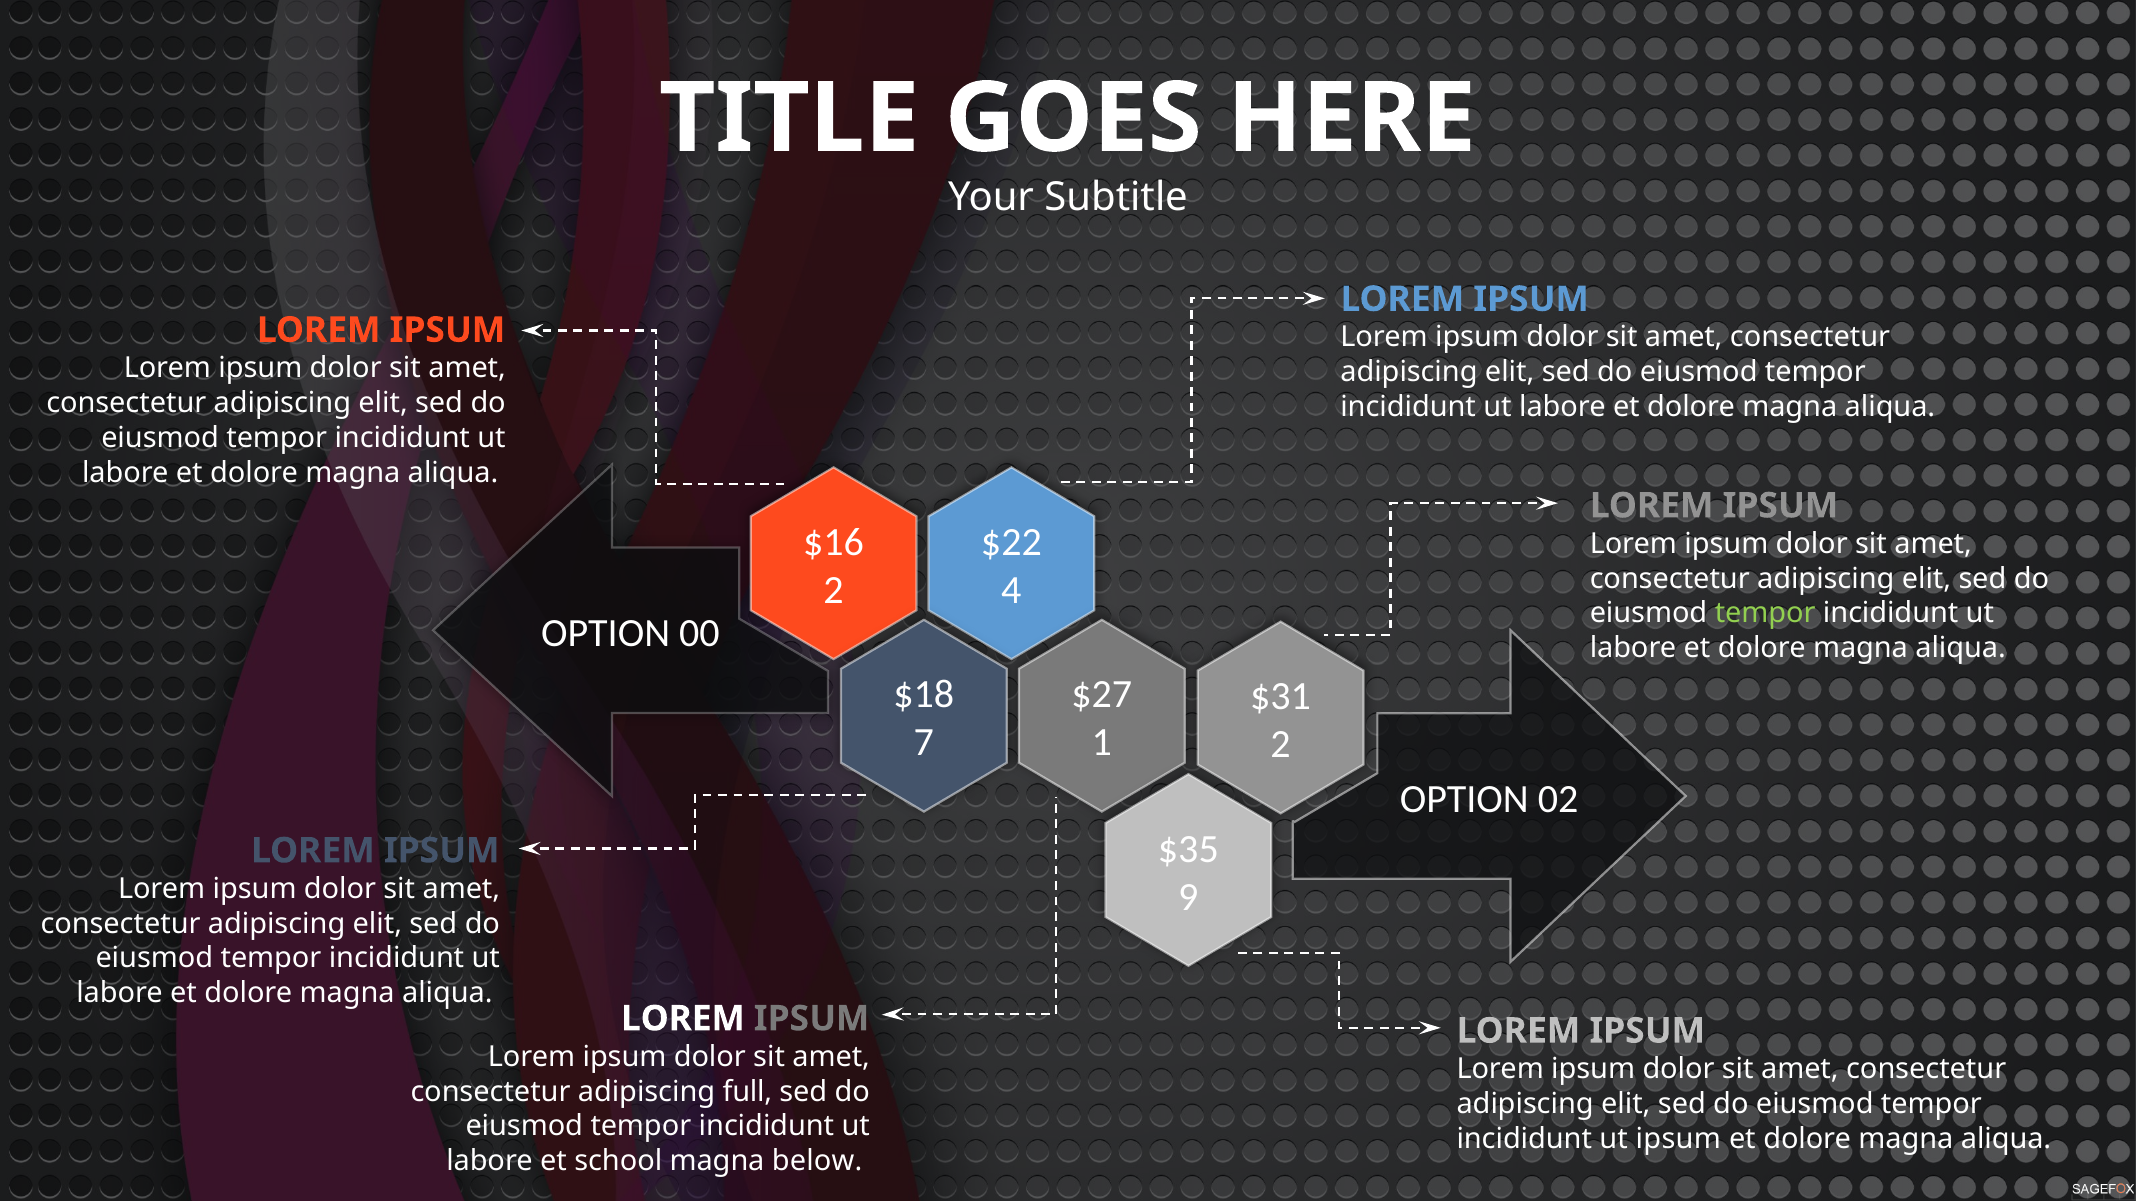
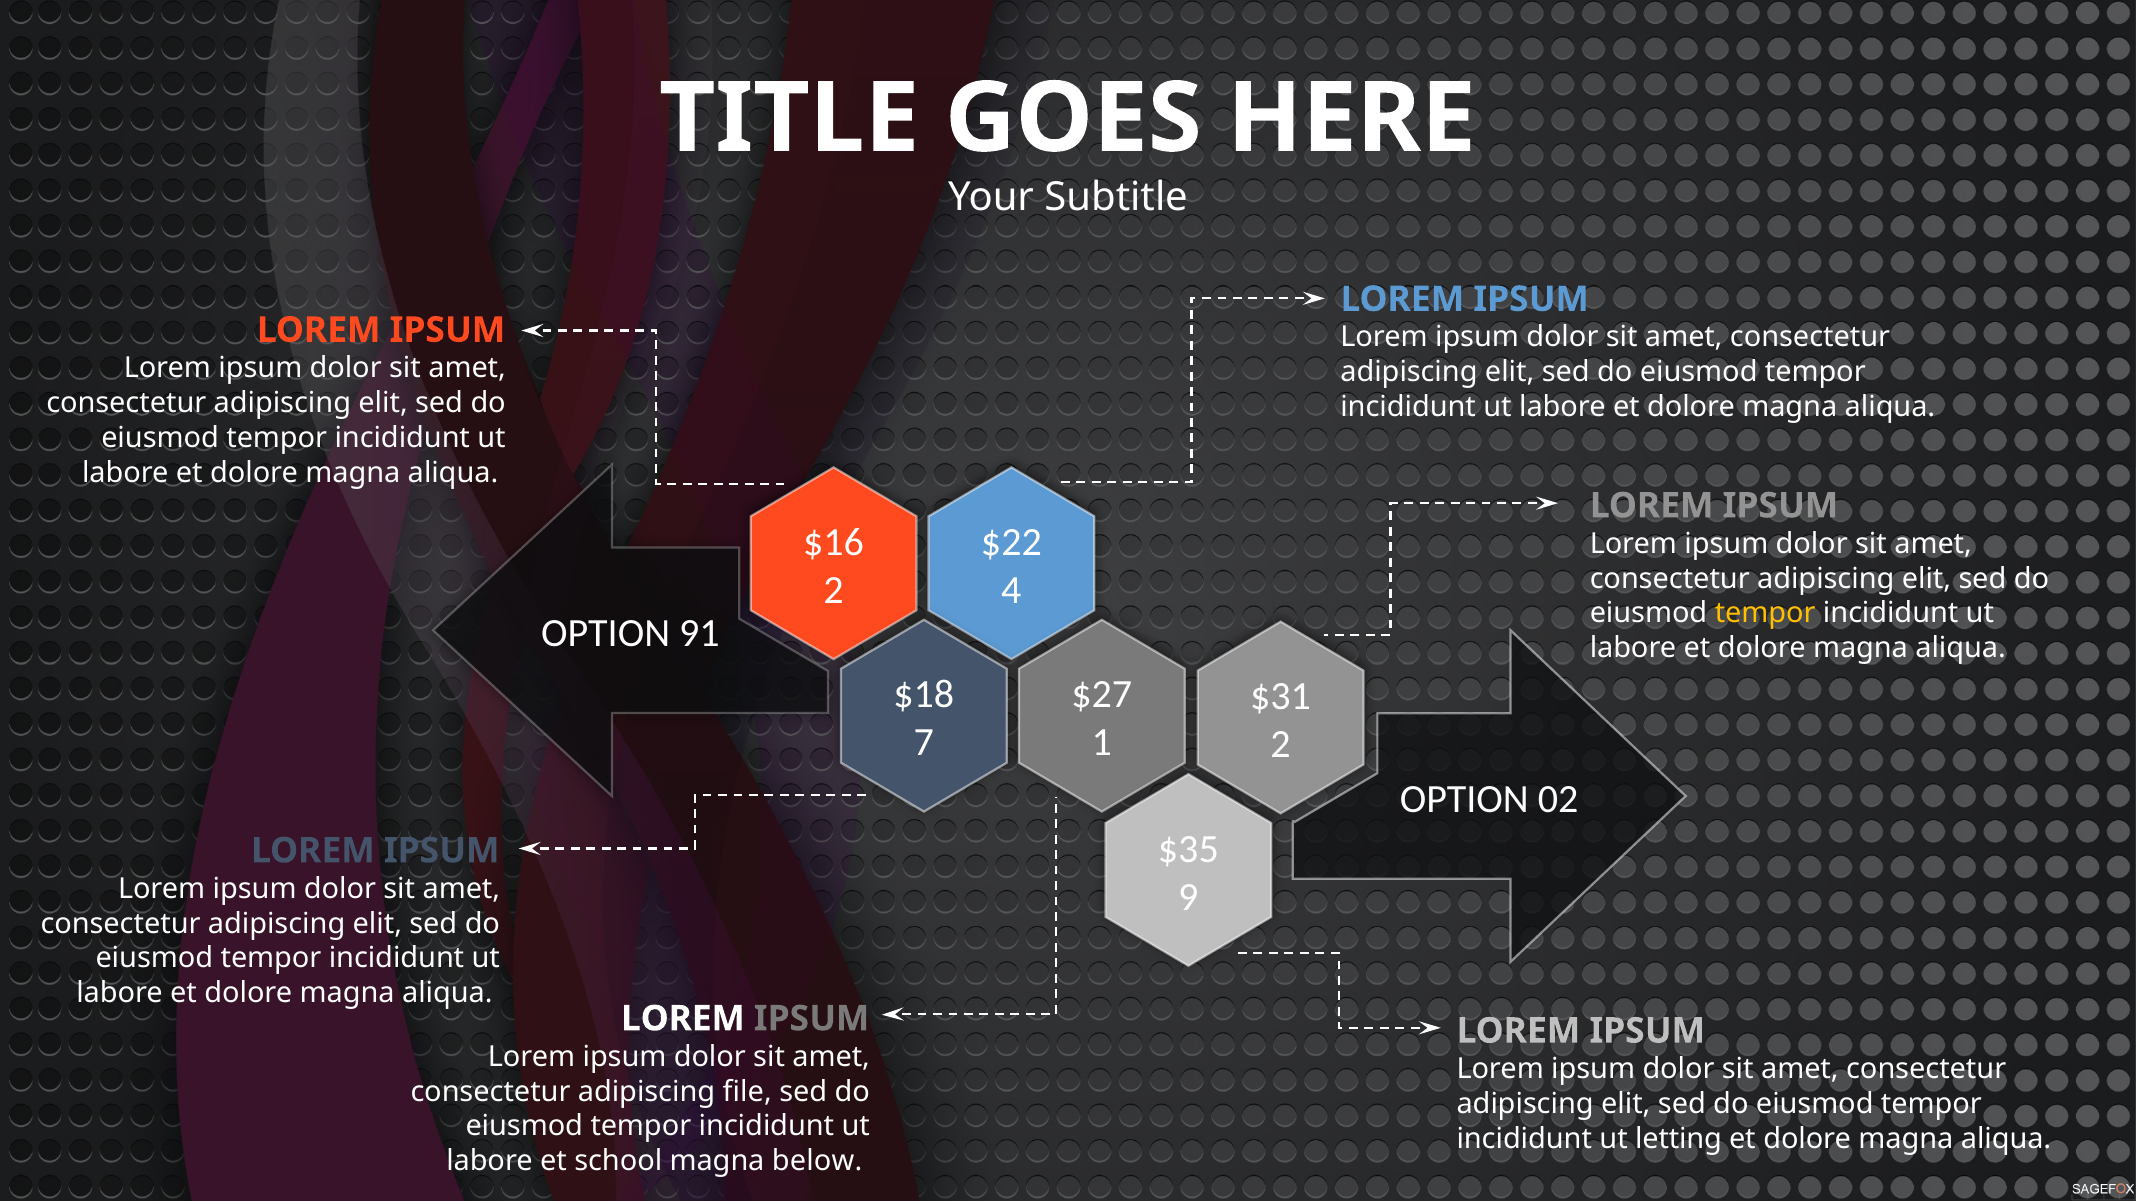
tempor at (1765, 614) colour: light green -> yellow
00: 00 -> 91
full: full -> file
ut ipsum: ipsum -> letting
